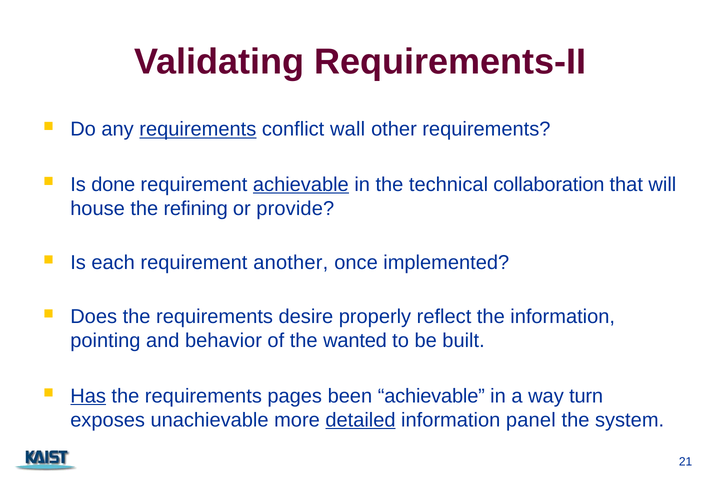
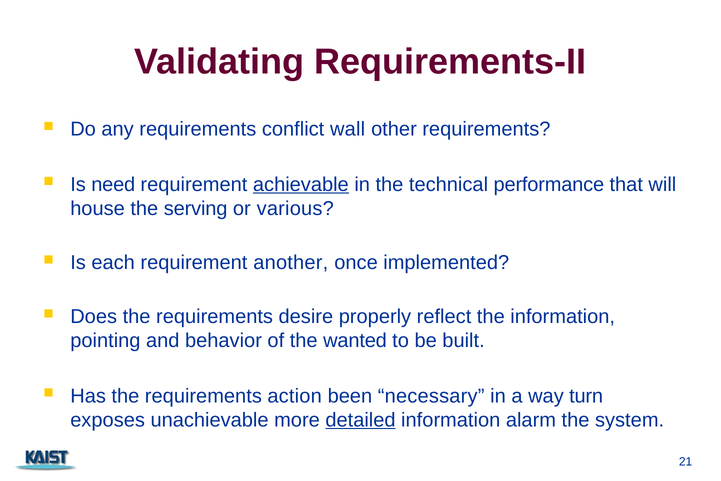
requirements at (198, 129) underline: present -> none
done: done -> need
collaboration: collaboration -> performance
refining: refining -> serving
provide: provide -> various
Has underline: present -> none
pages: pages -> action
been achievable: achievable -> necessary
panel: panel -> alarm
